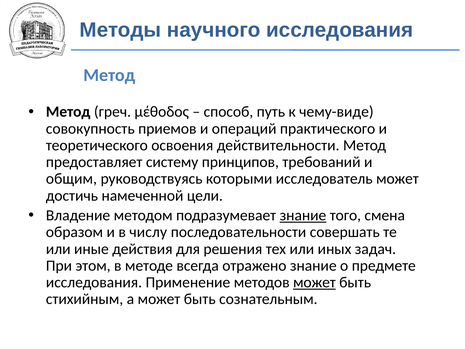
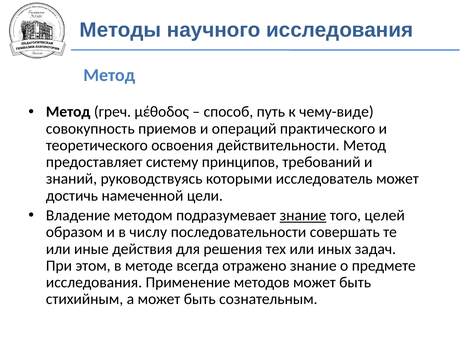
общим: общим -> знаний
смена: смена -> целей
может at (314, 282) underline: present -> none
